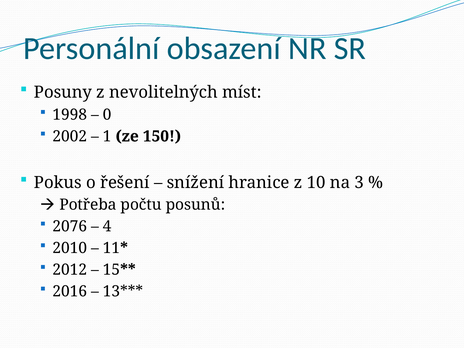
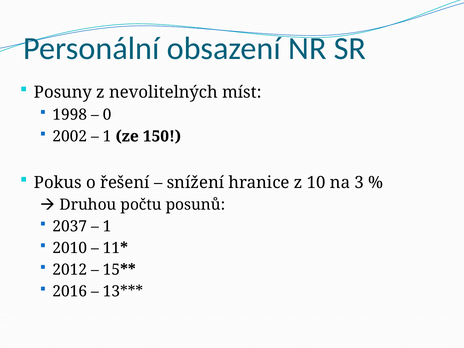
Potřeba: Potřeba -> Druhou
2076: 2076 -> 2037
4 at (107, 227): 4 -> 1
